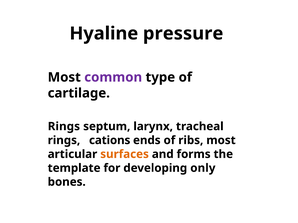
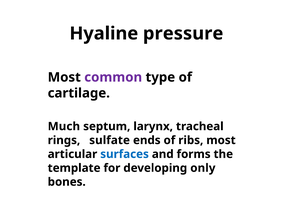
Rings at (64, 127): Rings -> Much
cations: cations -> sulfate
surfaces colour: orange -> blue
